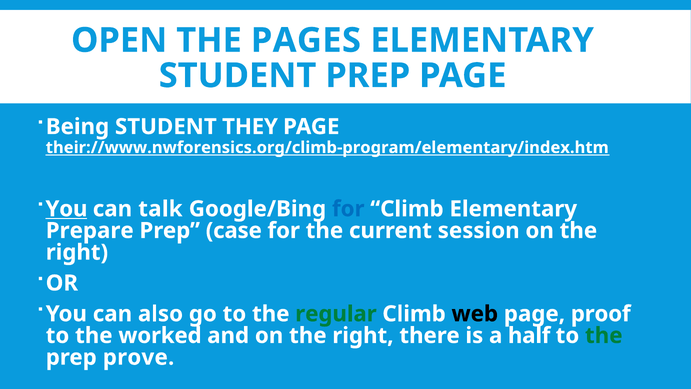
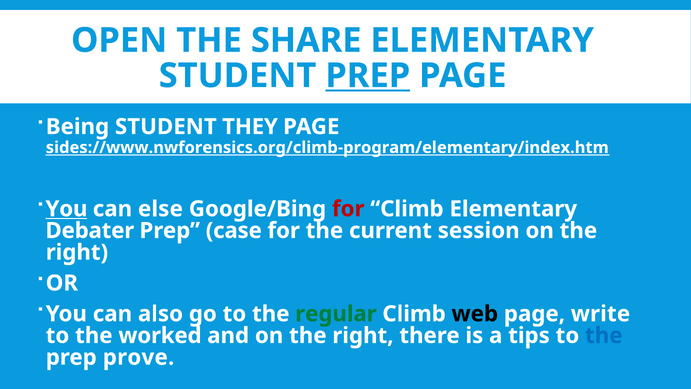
PAGES: PAGES -> SHARE
PREP at (368, 76) underline: none -> present
their://www.nwforensics.org/climb-program/elementary/index.htm: their://www.nwforensics.org/climb-program/elementary/index.htm -> sides://www.nwforensics.org/climb-program/elementary/index.htm
talk: talk -> else
for at (348, 209) colour: blue -> red
Prepare: Prepare -> Debater
proof: proof -> write
half: half -> tips
the at (604, 335) colour: green -> blue
